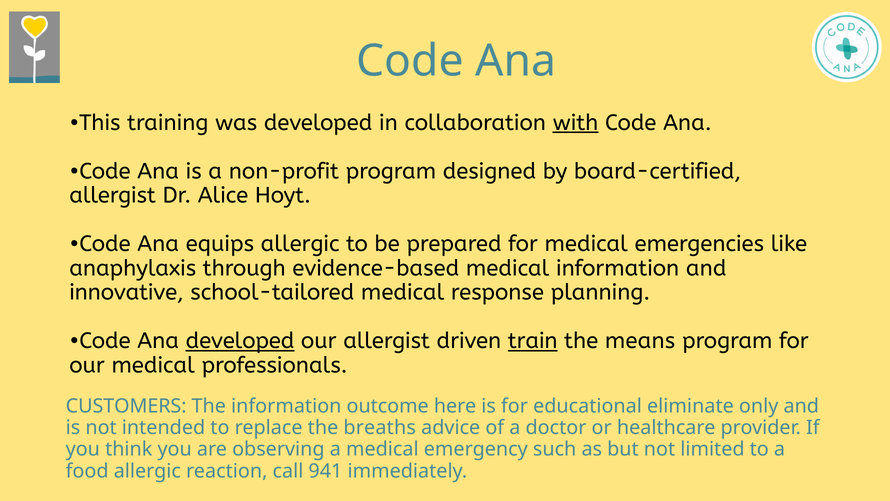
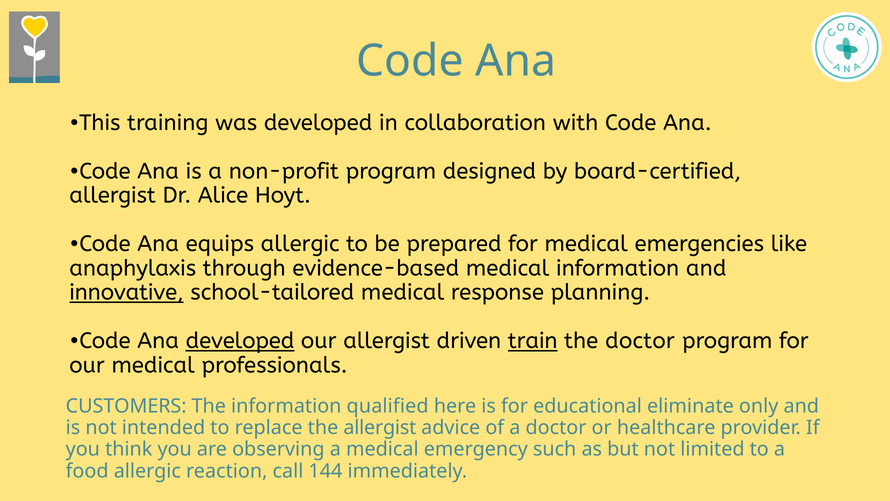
with underline: present -> none
innovative underline: none -> present
the means: means -> doctor
outcome: outcome -> qualified
the breaths: breaths -> allergist
941: 941 -> 144
